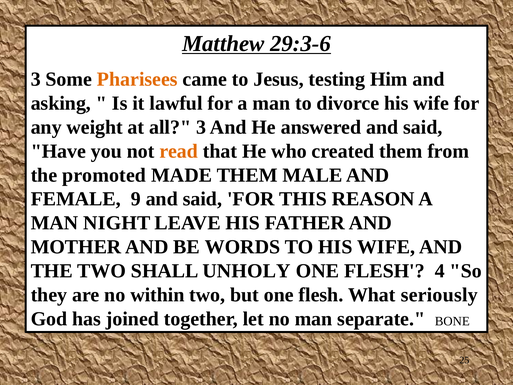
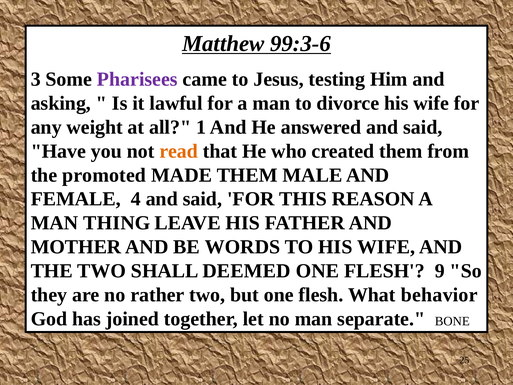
29:3-6: 29:3-6 -> 99:3-6
Pharisees colour: orange -> purple
all 3: 3 -> 1
9: 9 -> 4
NIGHT: NIGHT -> THING
UNHOLY: UNHOLY -> DEEMED
4: 4 -> 9
within: within -> rather
seriously: seriously -> behavior
